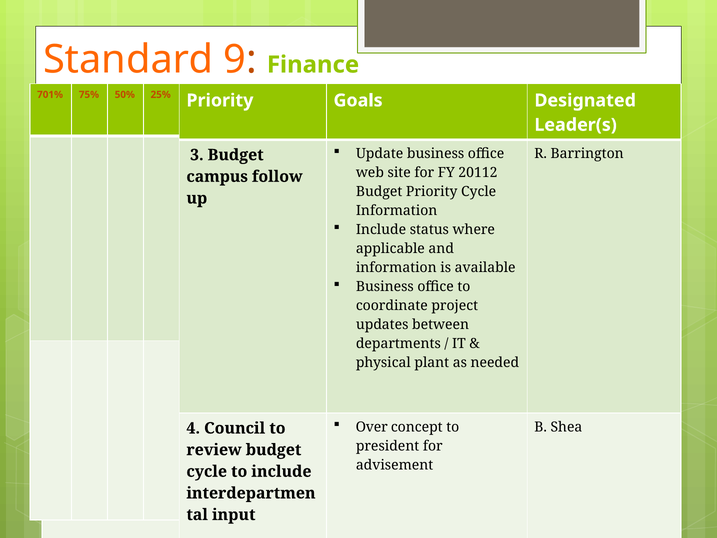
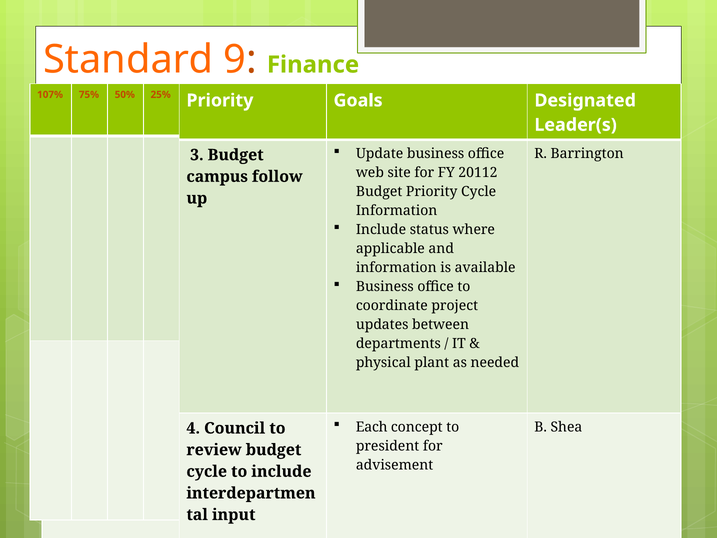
701%: 701% -> 107%
Over: Over -> Each
